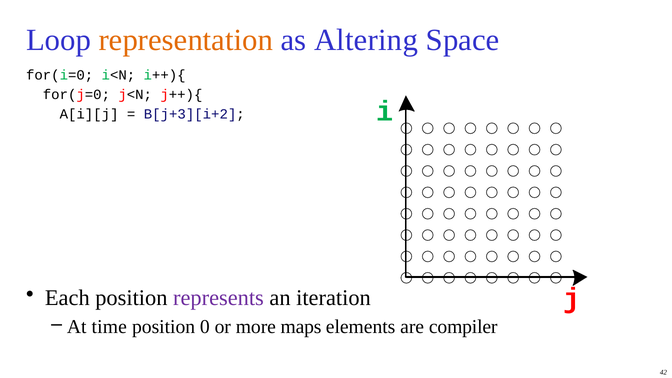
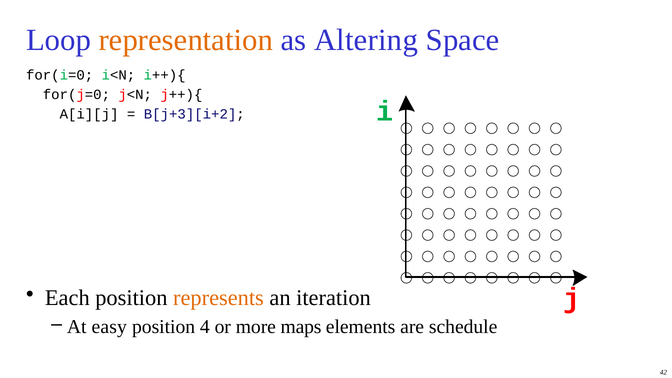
represents colour: purple -> orange
time: time -> easy
0: 0 -> 4
compiler: compiler -> schedule
